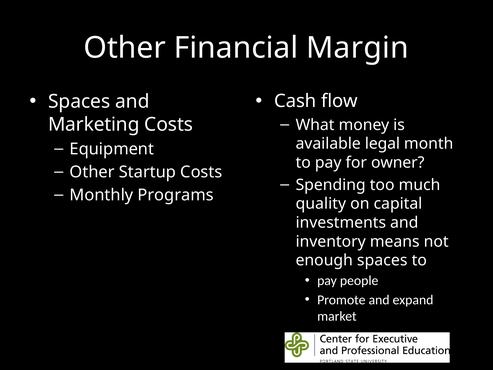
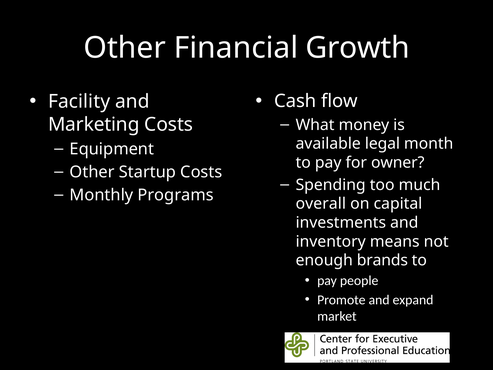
Margin: Margin -> Growth
Spaces at (79, 102): Spaces -> Facility
quality: quality -> overall
enough spaces: spaces -> brands
